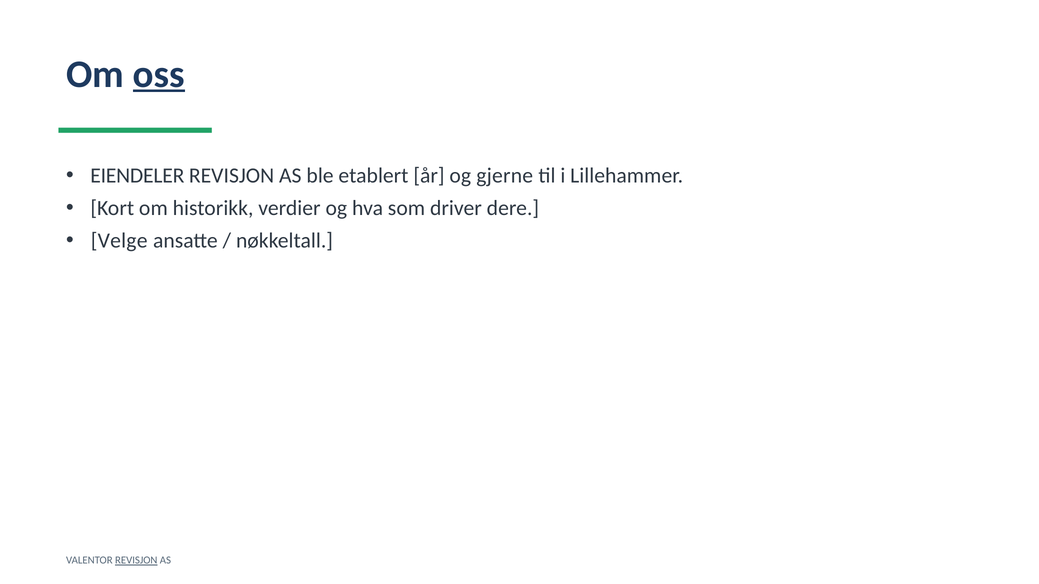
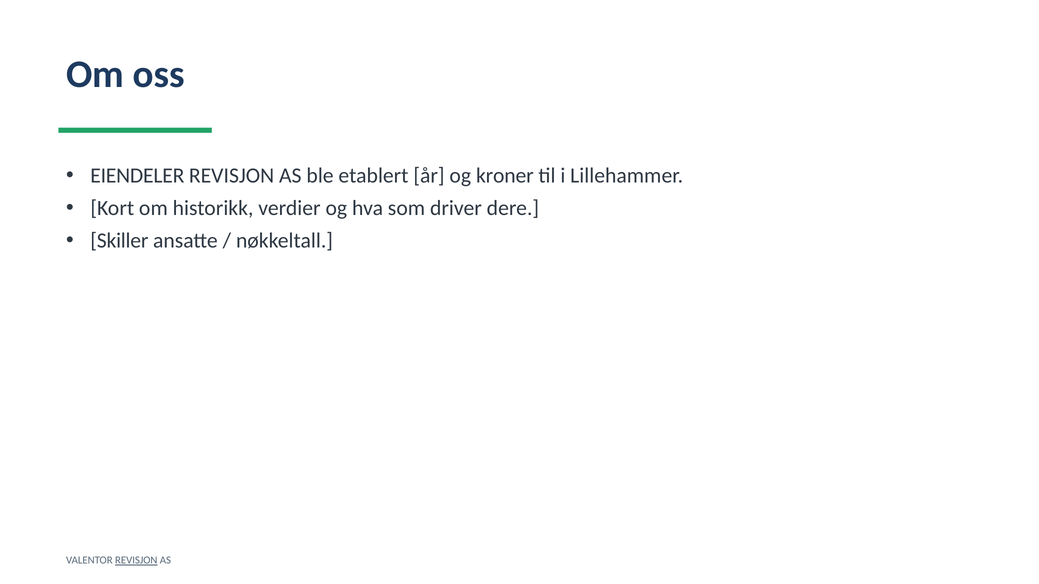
oss underline: present -> none
gjerne: gjerne -> kroner
Velge: Velge -> Skiller
